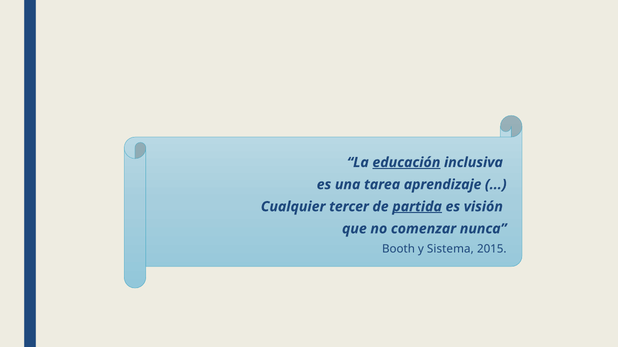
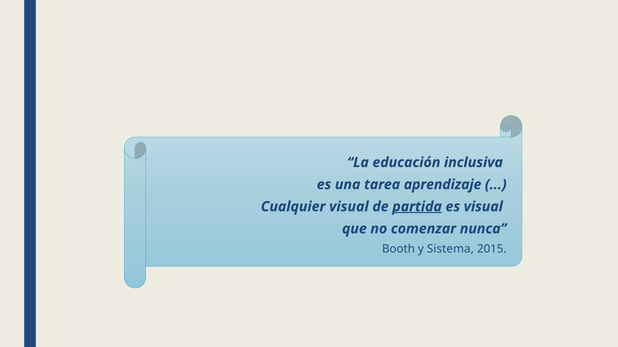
educación underline: present -> none
Cualquier tercer: tercer -> visual
es visión: visión -> visual
